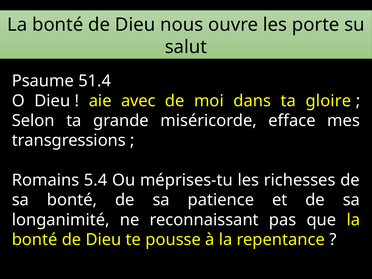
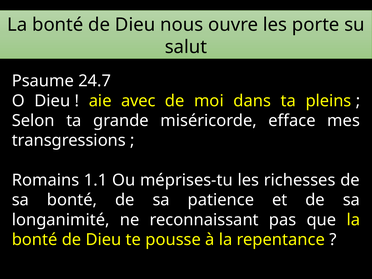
51.4: 51.4 -> 24.7
gloire: gloire -> pleins
5.4: 5.4 -> 1.1
